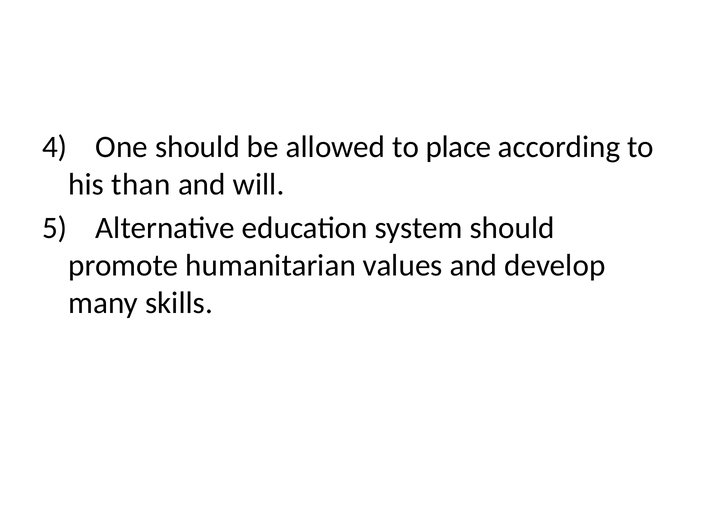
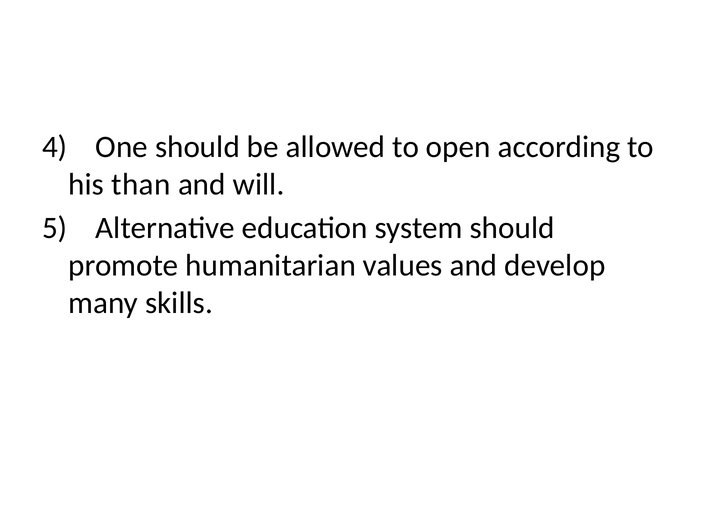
place: place -> open
